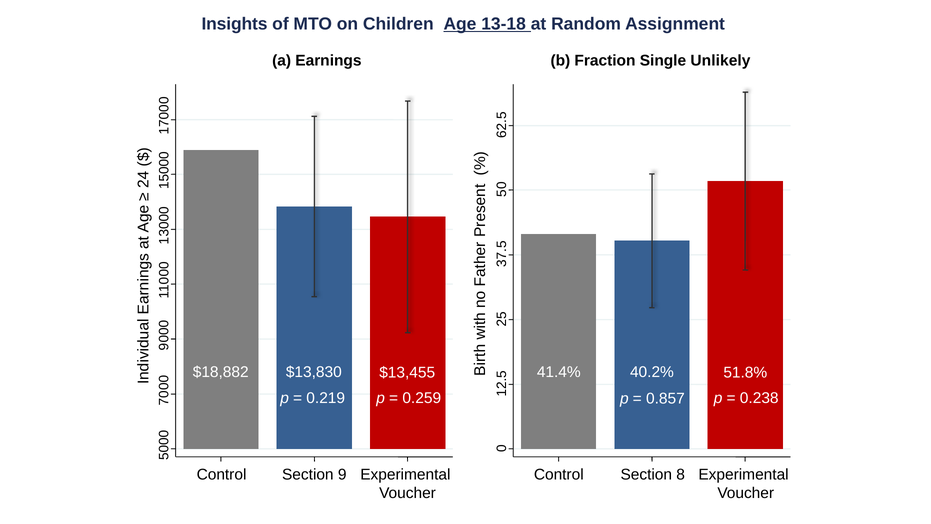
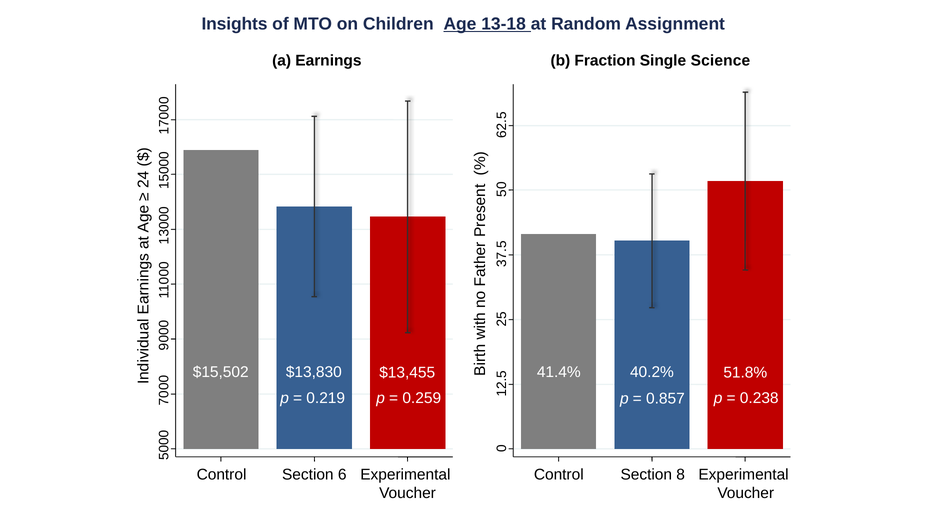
Unlikely: Unlikely -> Science
$18,882: $18,882 -> $15,502
Section 9: 9 -> 6
